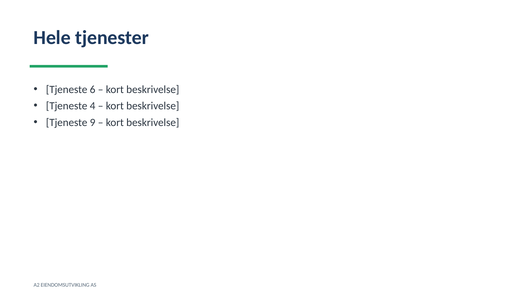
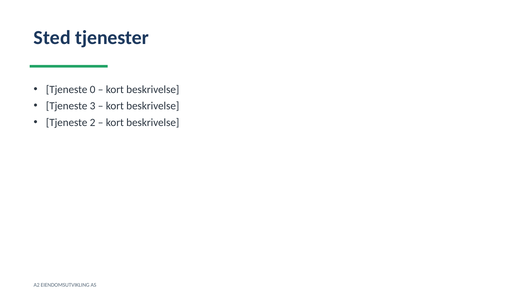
Hele: Hele -> Sted
6: 6 -> 0
4: 4 -> 3
9: 9 -> 2
